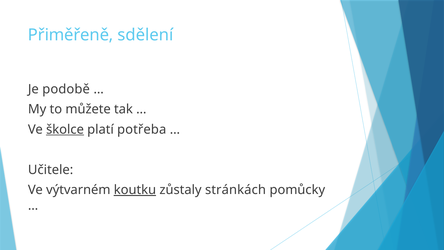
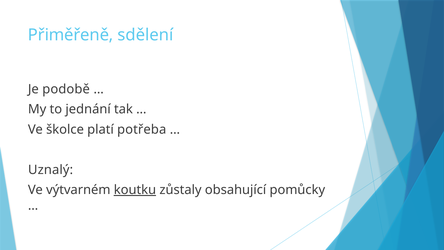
můžete: můžete -> jednání
školce underline: present -> none
Učitele: Učitele -> Uznalý
stránkách: stránkách -> obsahující
